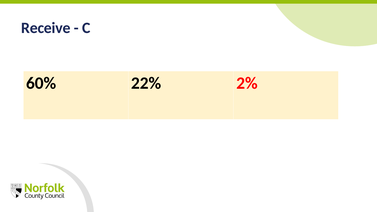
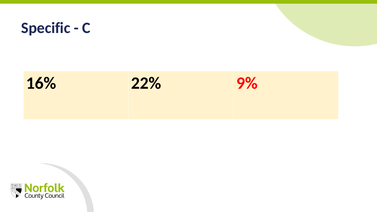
Receive: Receive -> Specific
60%: 60% -> 16%
2%: 2% -> 9%
